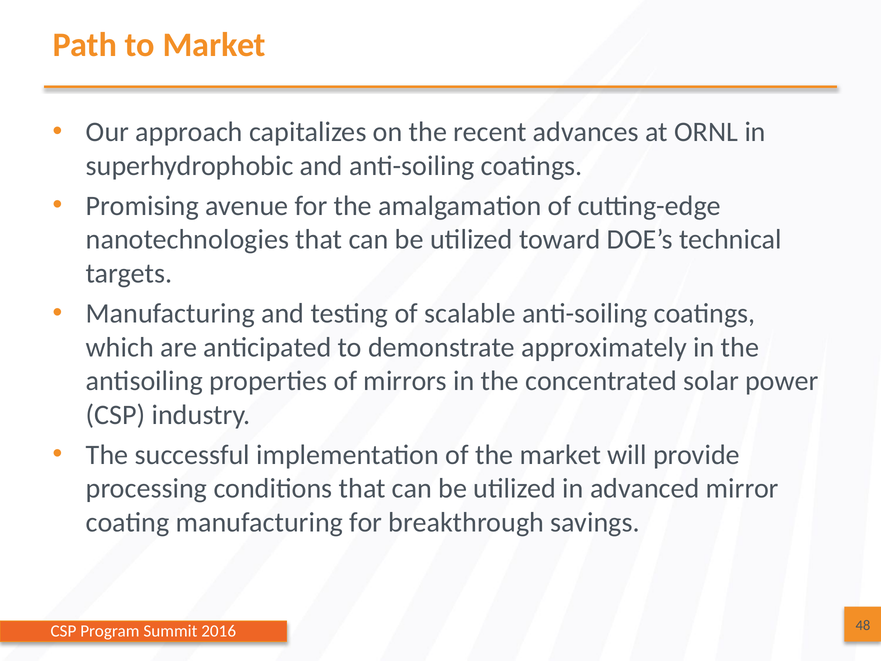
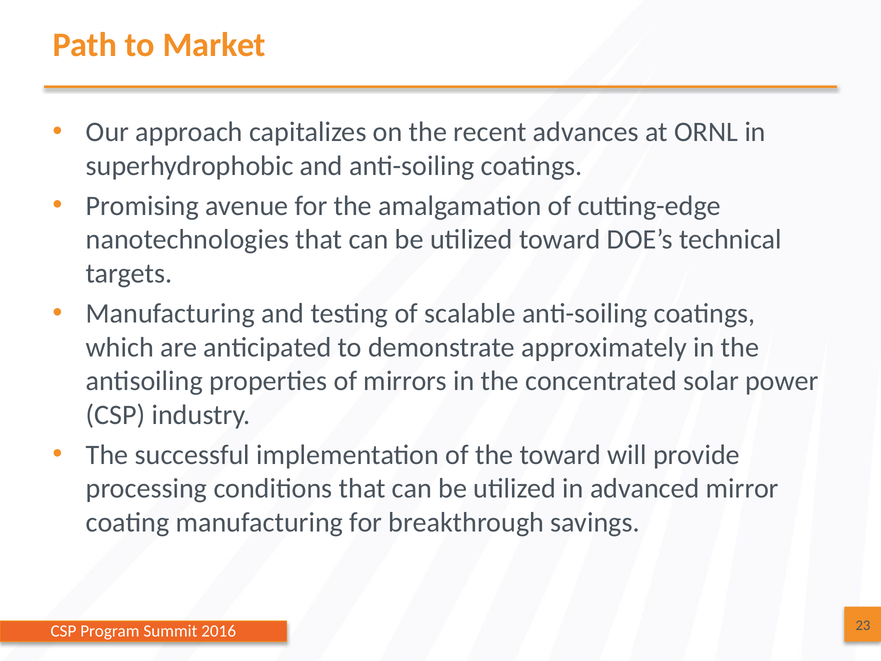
the market: market -> toward
48: 48 -> 23
